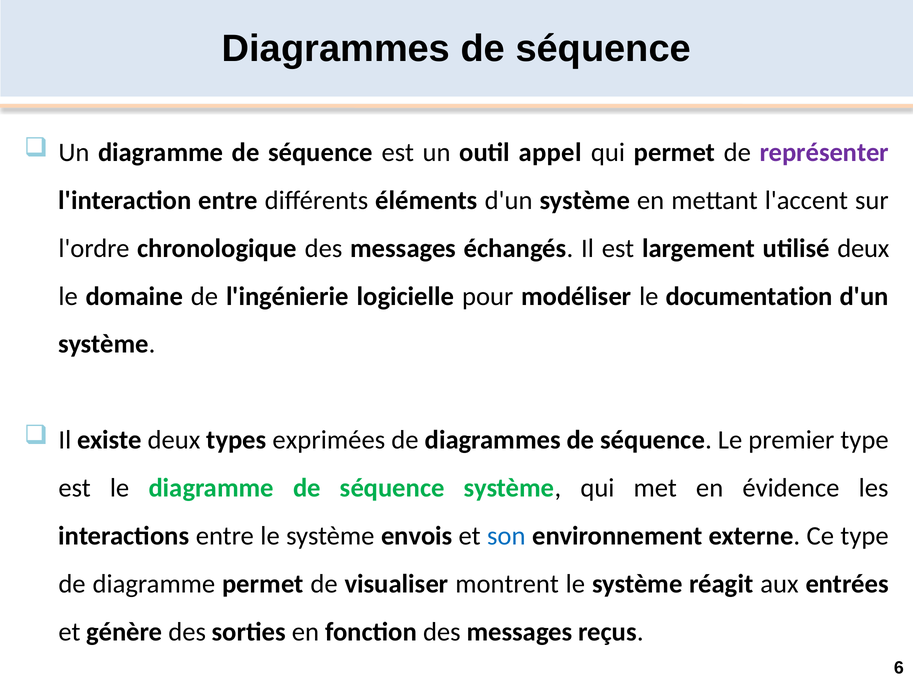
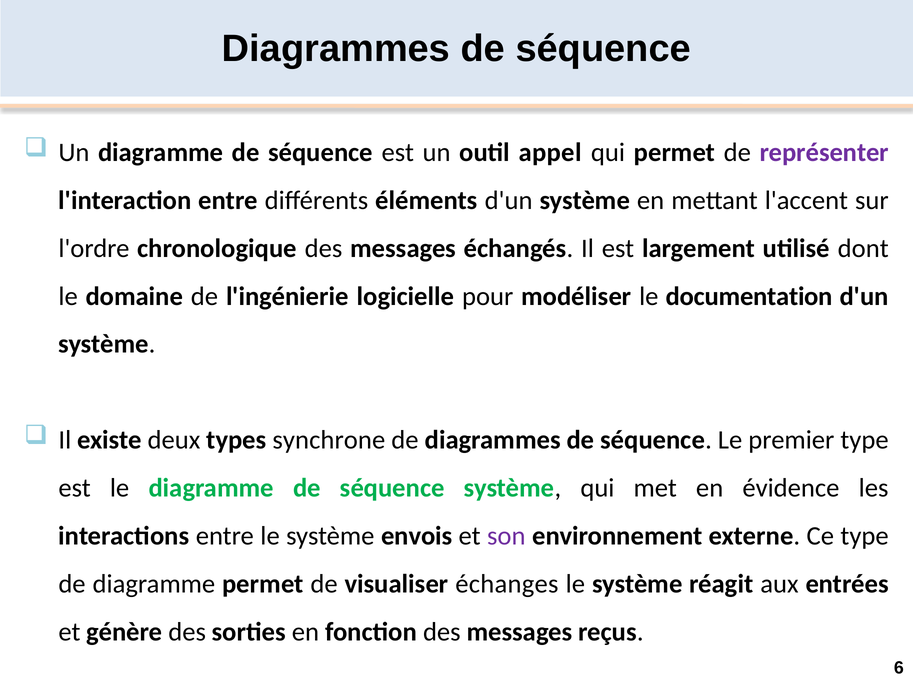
utilisé deux: deux -> dont
exprimées: exprimées -> synchrone
son colour: blue -> purple
visualiser montrent: montrent -> échanges
